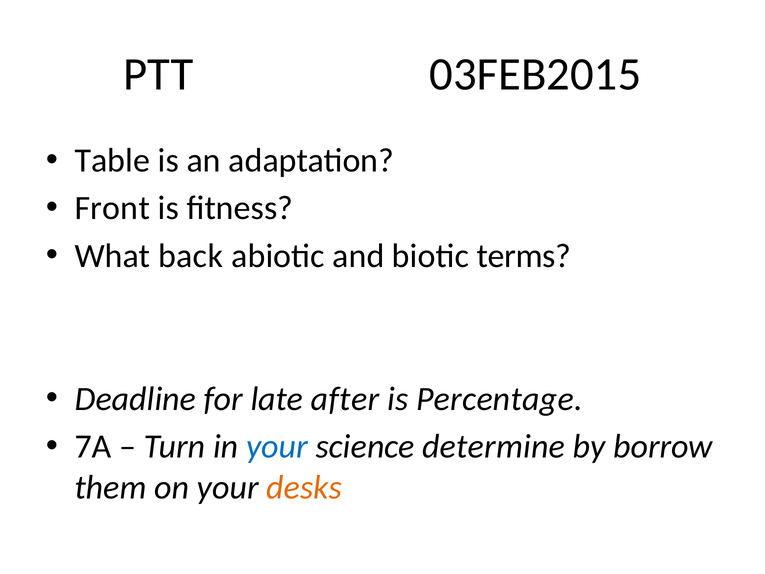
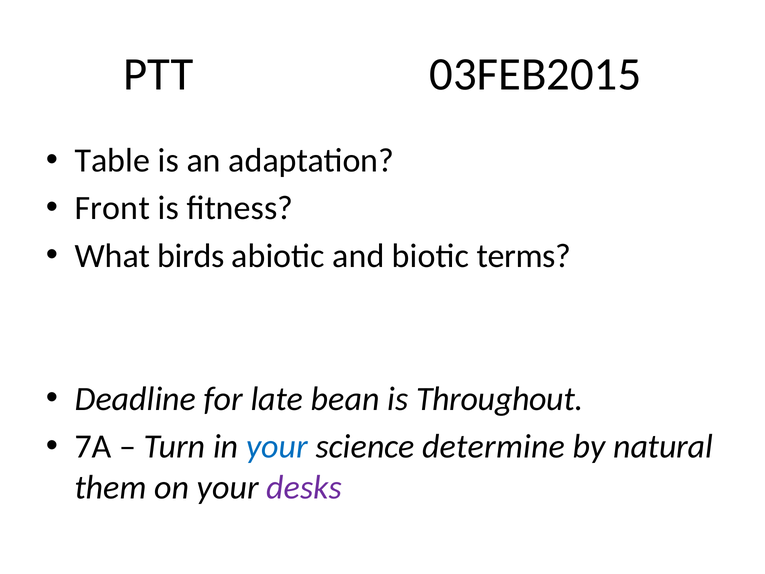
back: back -> birds
after: after -> bean
Percentage: Percentage -> Throughout
borrow: borrow -> natural
desks colour: orange -> purple
